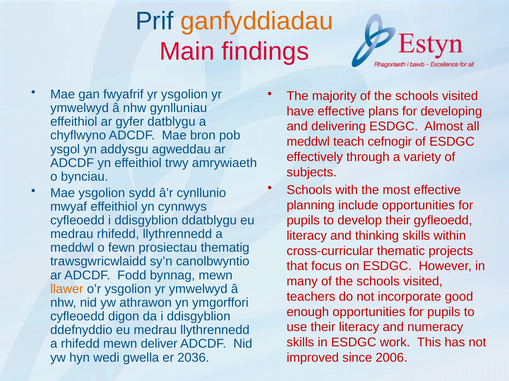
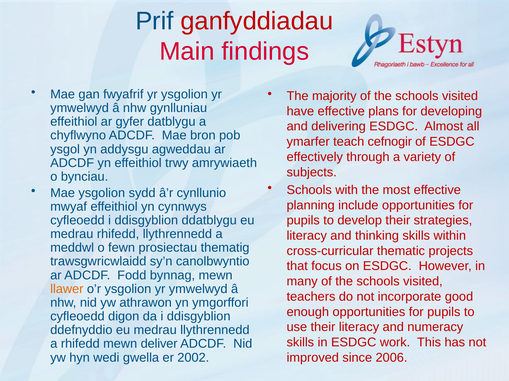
ganfyddiadau colour: orange -> red
meddwl at (308, 142): meddwl -> ymarfer
gyfleoedd: gyfleoedd -> strategies
2036: 2036 -> 2002
